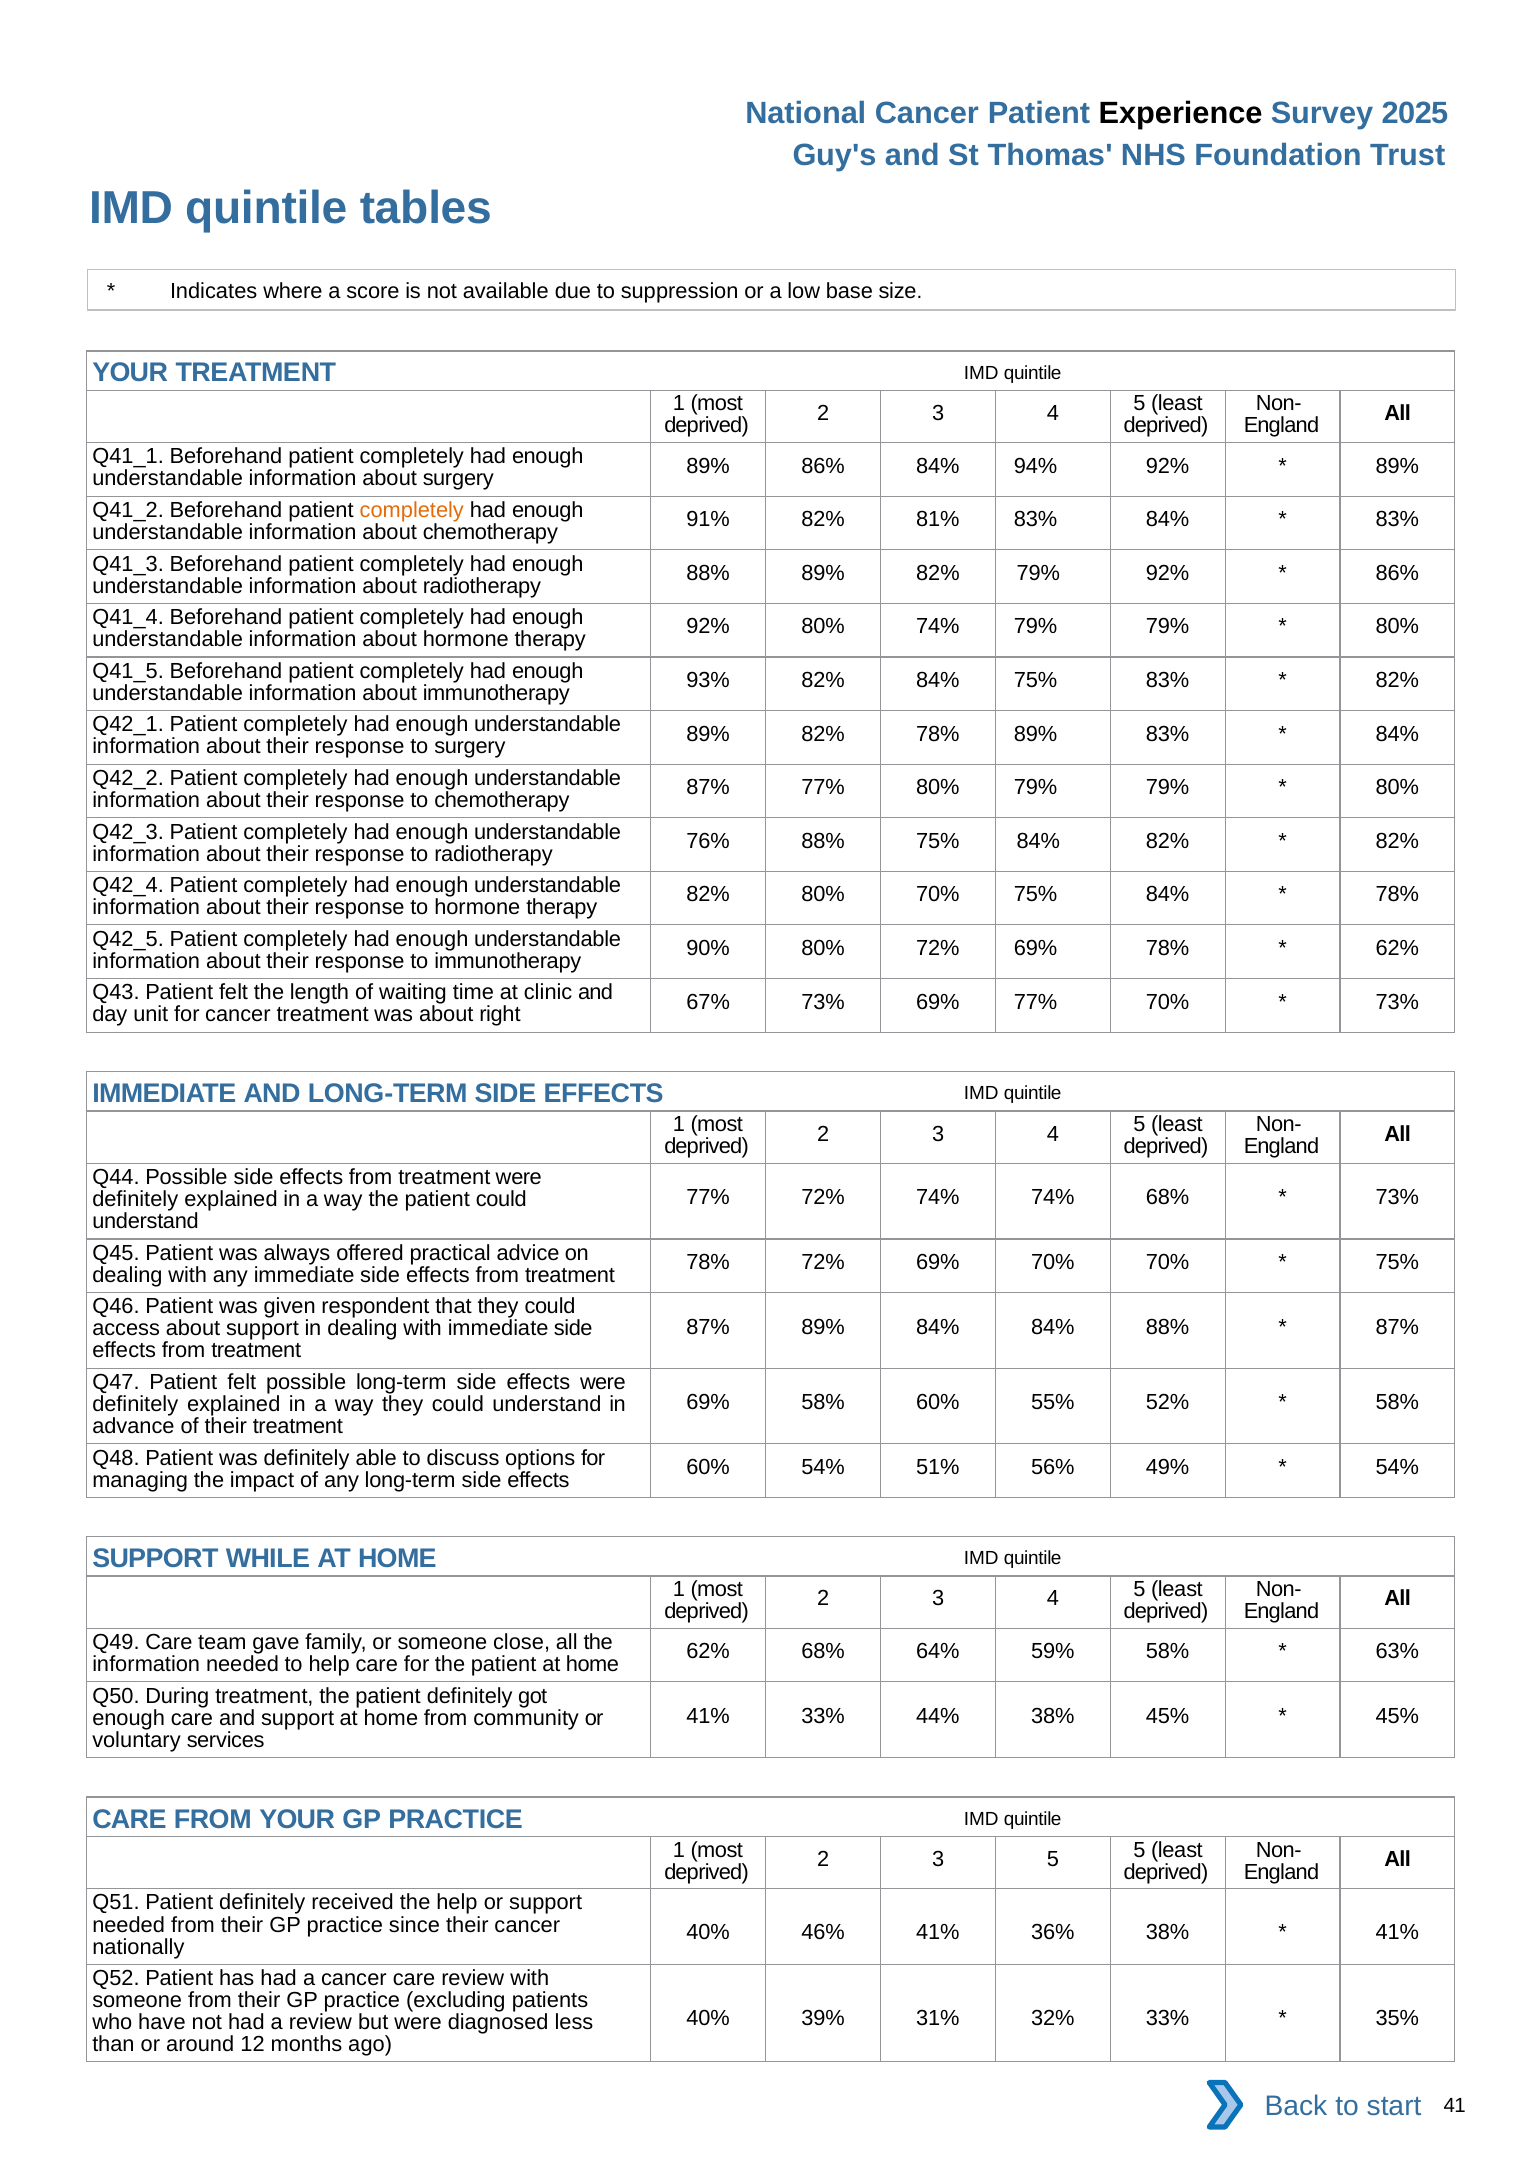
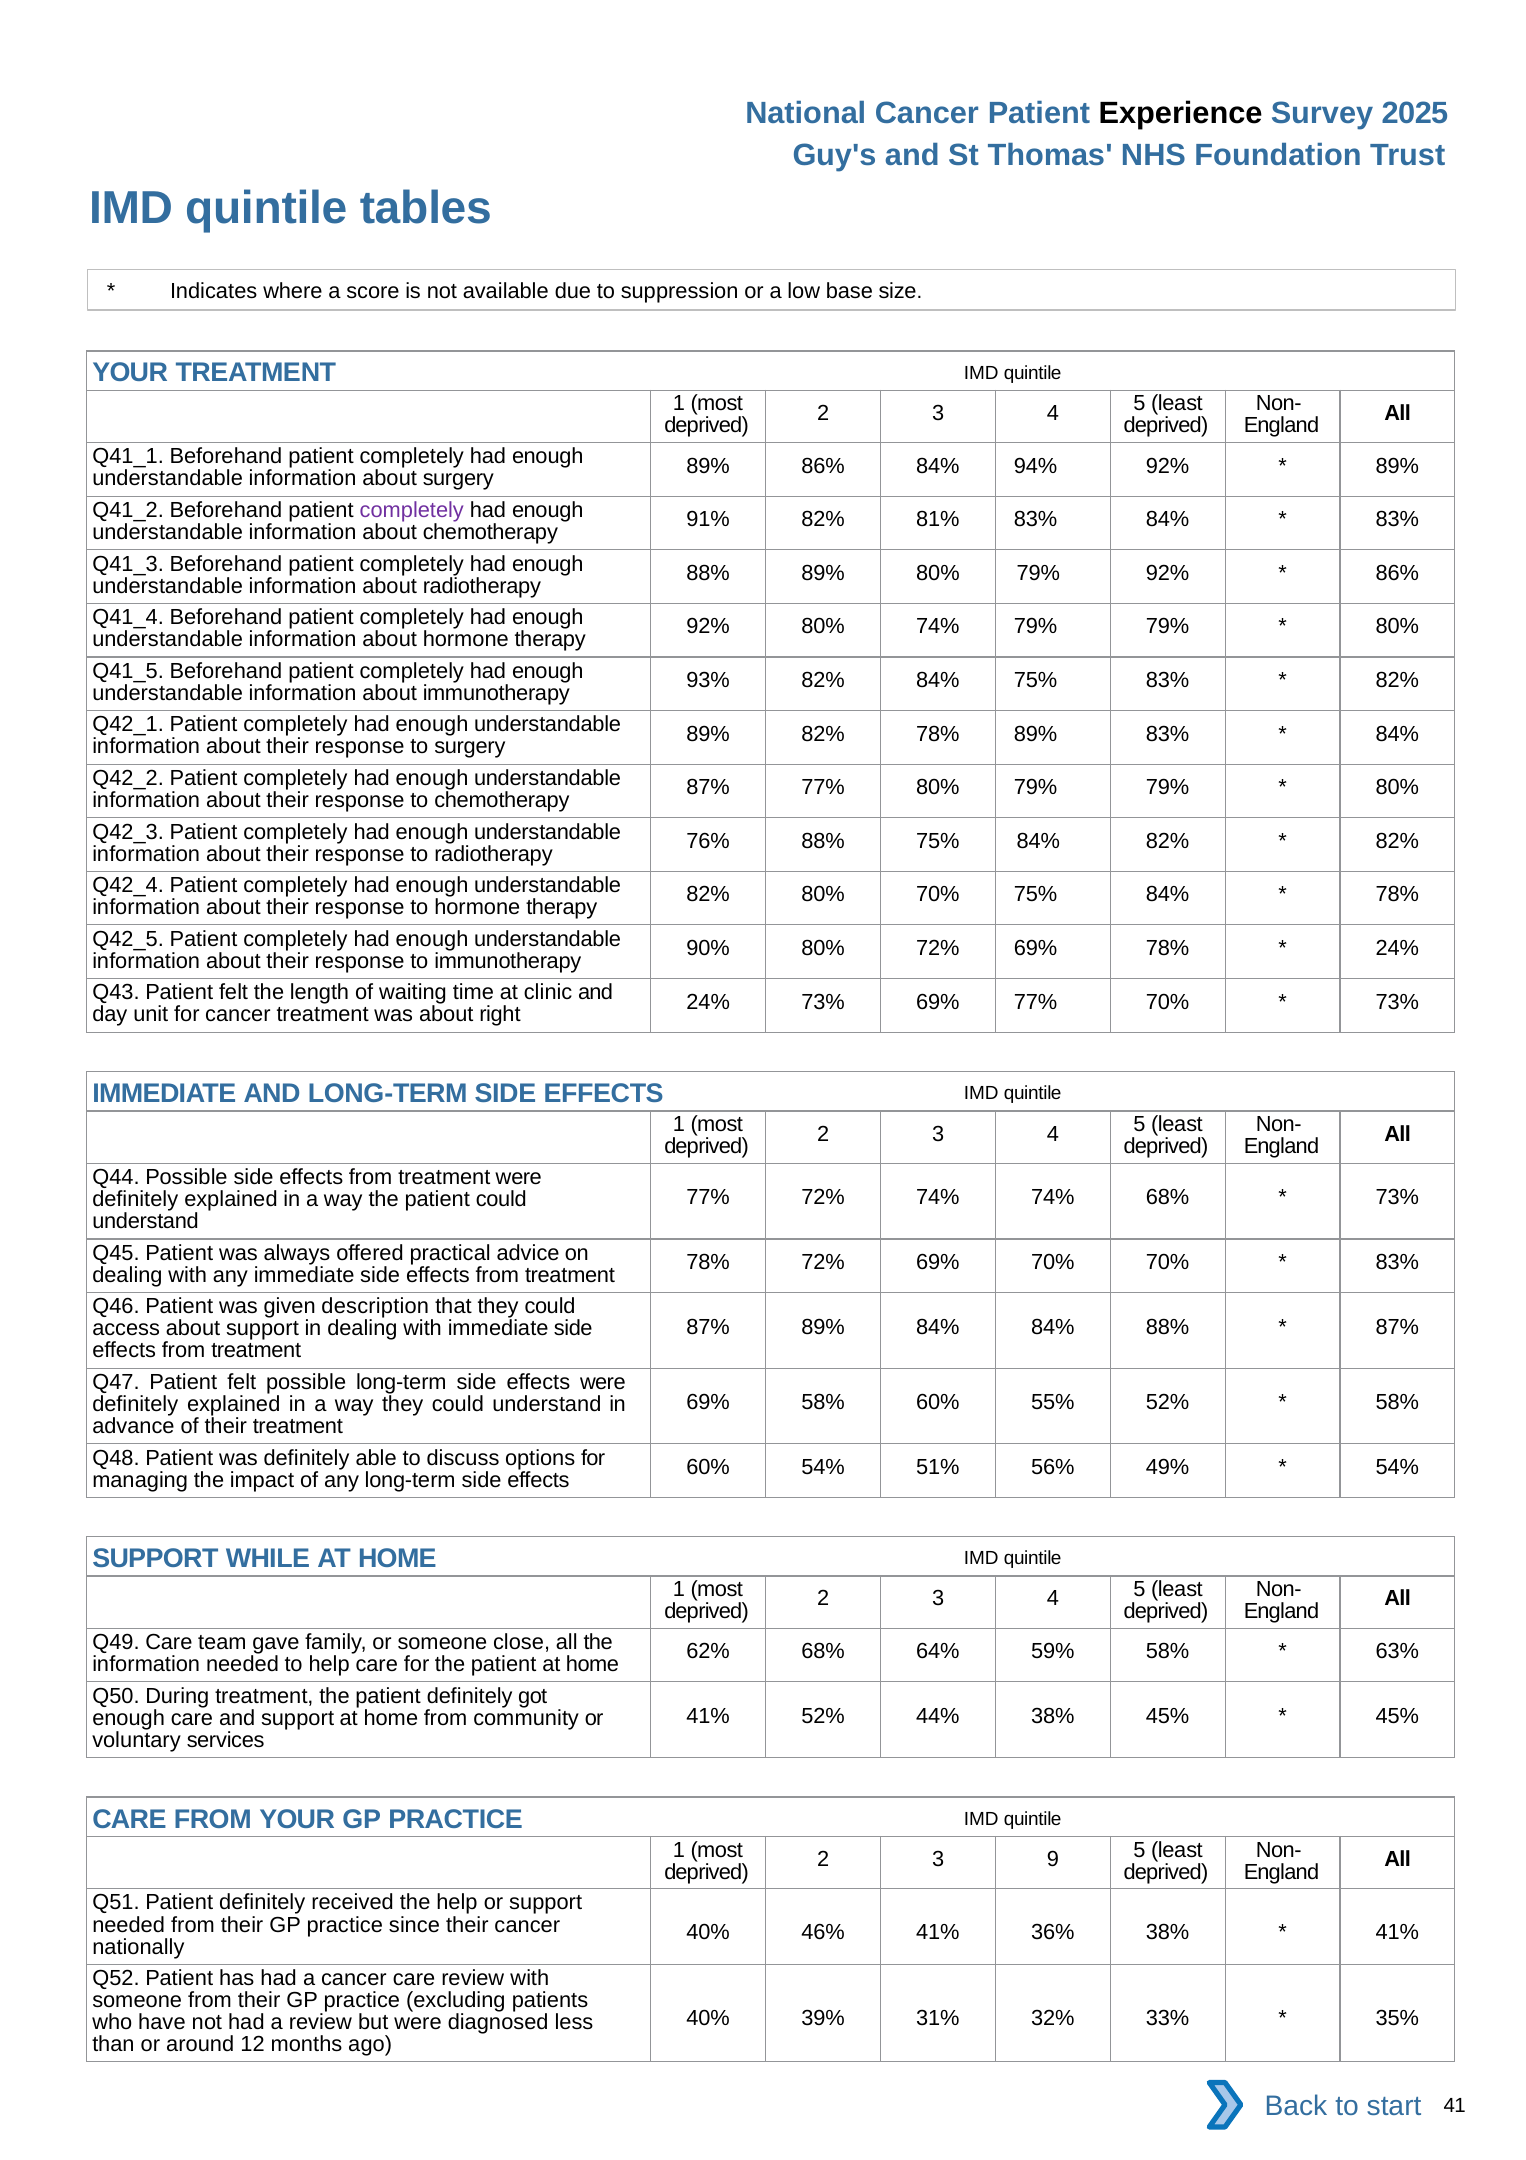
completely at (412, 510) colour: orange -> purple
88% 89% 82%: 82% -> 80%
62% at (1397, 948): 62% -> 24%
67% at (708, 1002): 67% -> 24%
75% at (1397, 1262): 75% -> 83%
respondent: respondent -> description
41% 33%: 33% -> 52%
3 5: 5 -> 9
